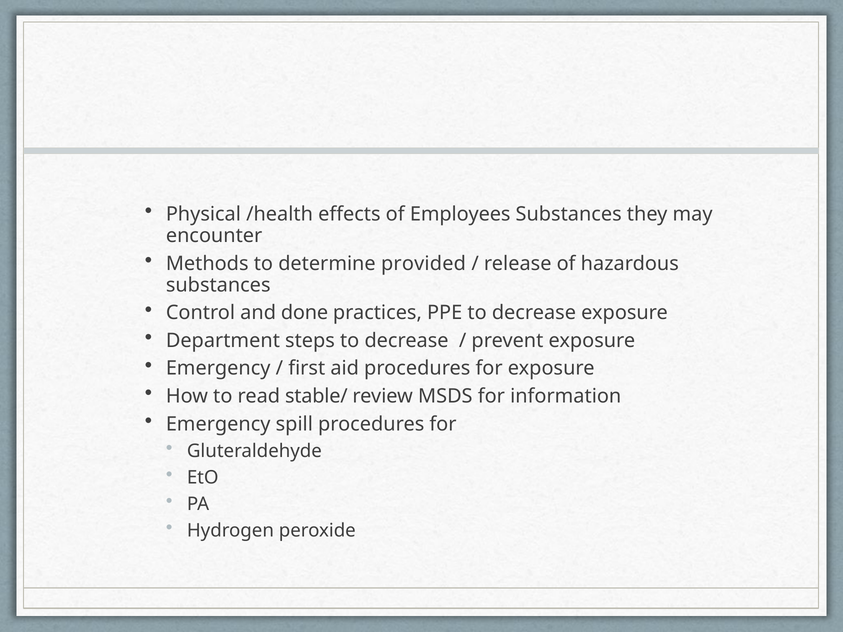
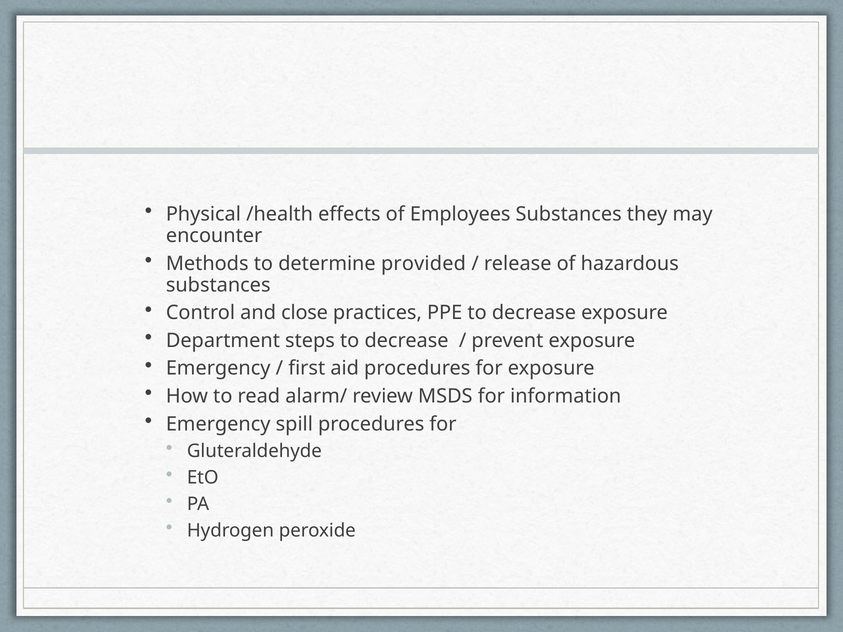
done: done -> close
stable/: stable/ -> alarm/
